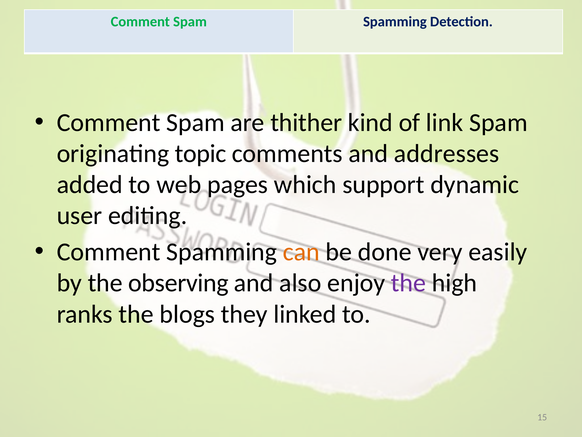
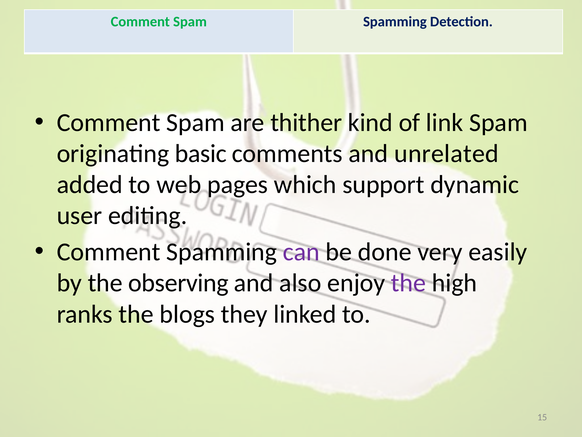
topic: topic -> basic
addresses: addresses -> unrelated
can colour: orange -> purple
